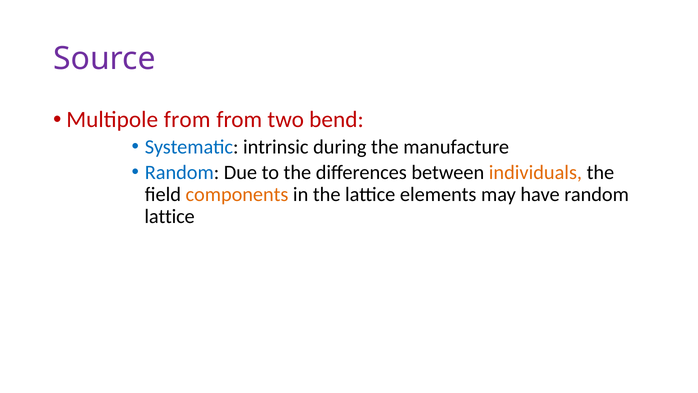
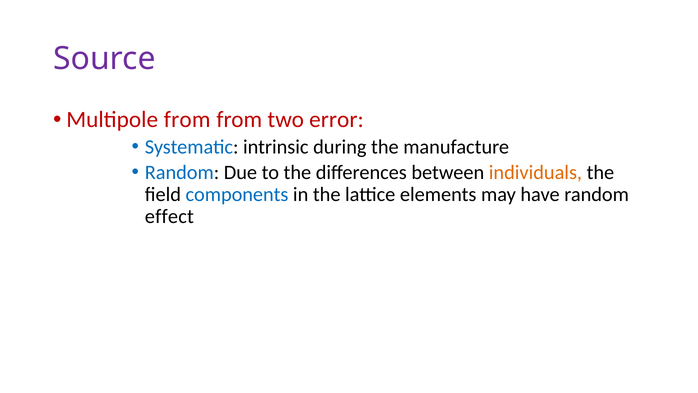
bend: bend -> error
components colour: orange -> blue
lattice at (170, 216): lattice -> effect
